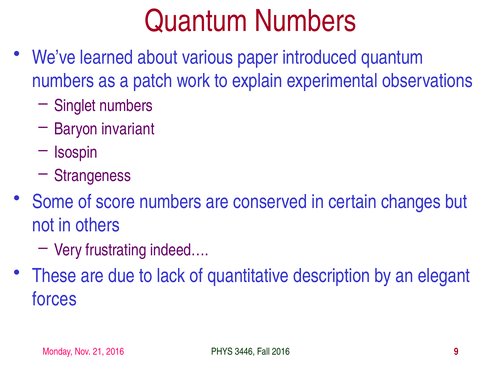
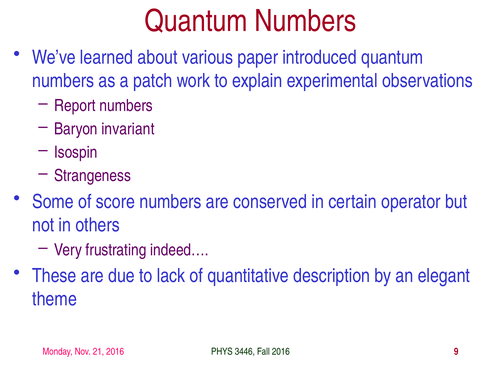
Singlet: Singlet -> Report
changes: changes -> operator
forces: forces -> theme
